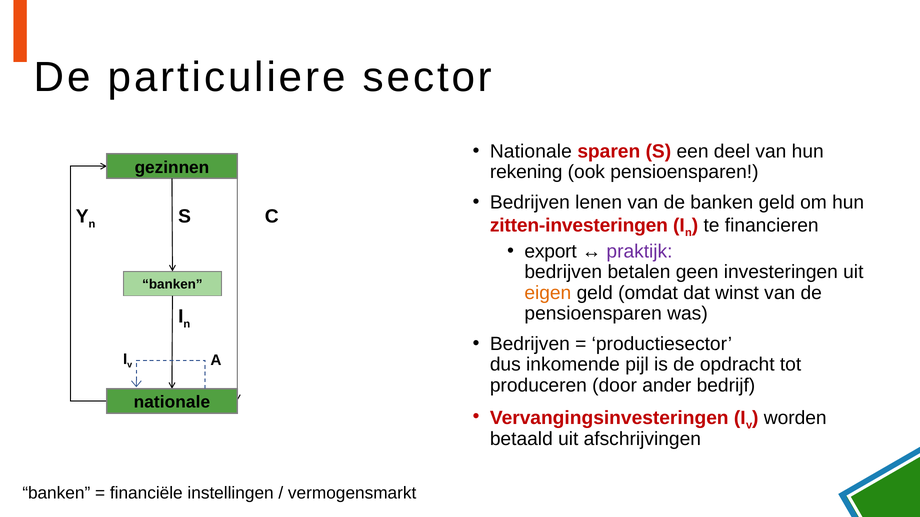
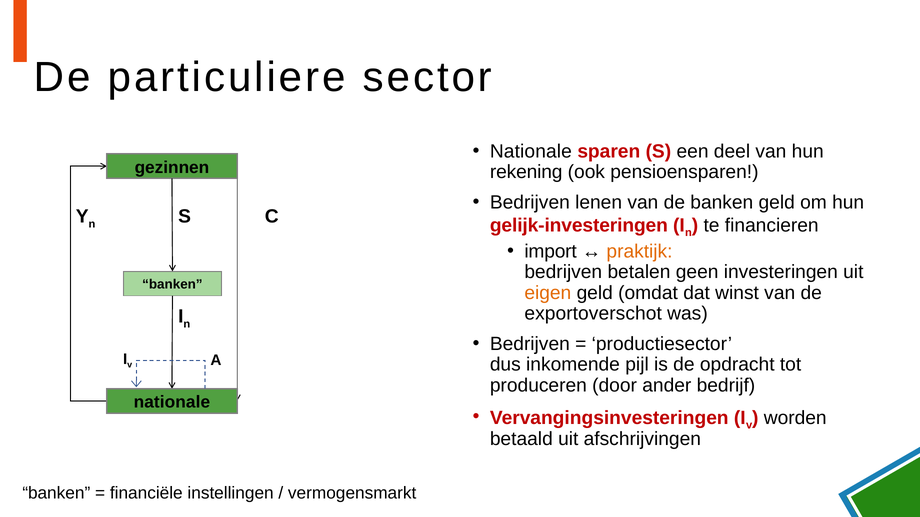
zitten-investeringen: zitten-investeringen -> gelijk-investeringen
export: export -> import
praktijk colour: purple -> orange
pensioensparen at (593, 314): pensioensparen -> exportoverschot
